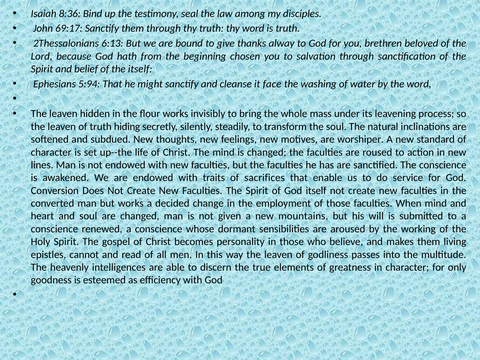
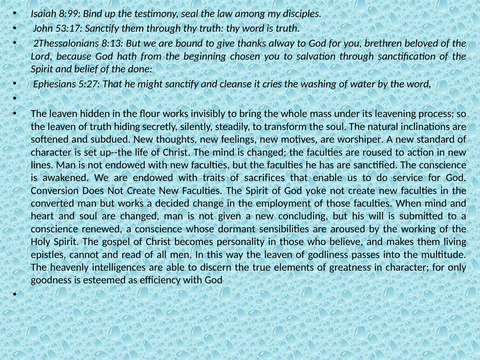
8:36: 8:36 -> 8:99
69:17: 69:17 -> 53:17
6:13: 6:13 -> 8:13
the itself: itself -> done
5:94: 5:94 -> 5:27
face: face -> cries
God itself: itself -> yoke
mountains: mountains -> concluding
